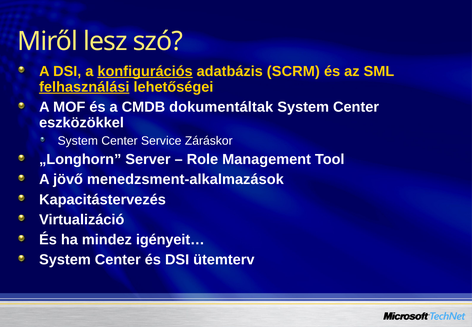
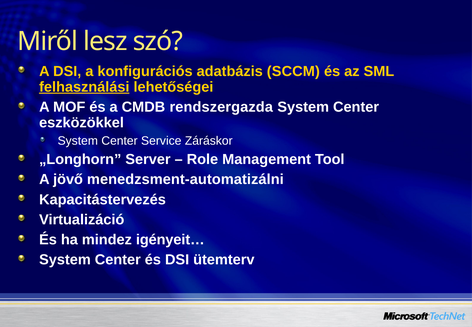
konfigurációs underline: present -> none
SCRM: SCRM -> SCCM
dokumentáltak: dokumentáltak -> rendszergazda
menedzsment-alkalmazások: menedzsment-alkalmazások -> menedzsment-automatizálni
